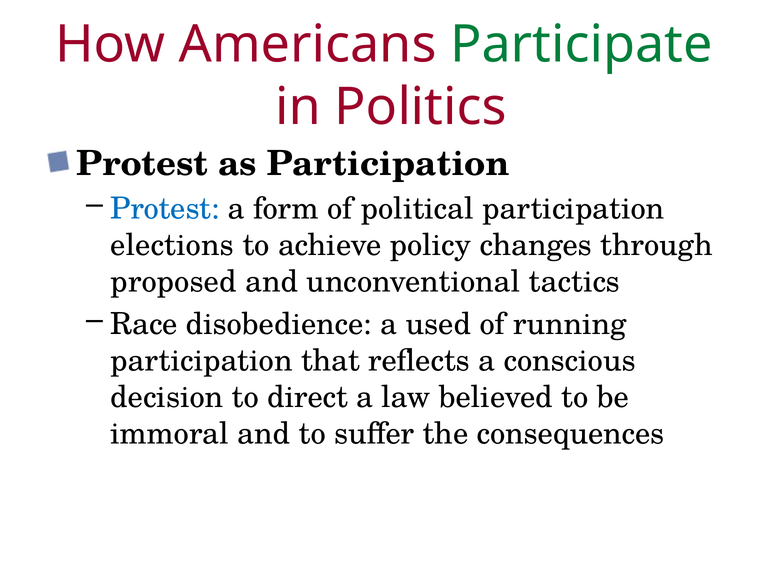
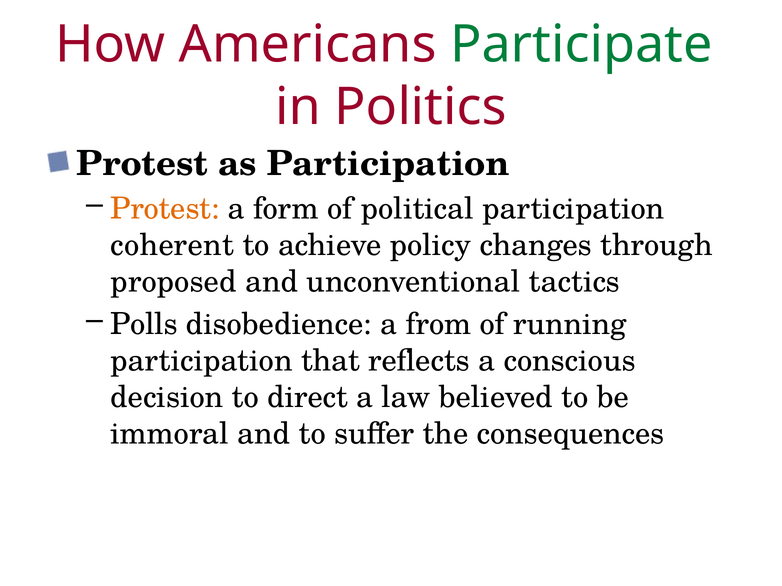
Protest at (165, 209) colour: blue -> orange
elections: elections -> coherent
Race: Race -> Polls
used: used -> from
